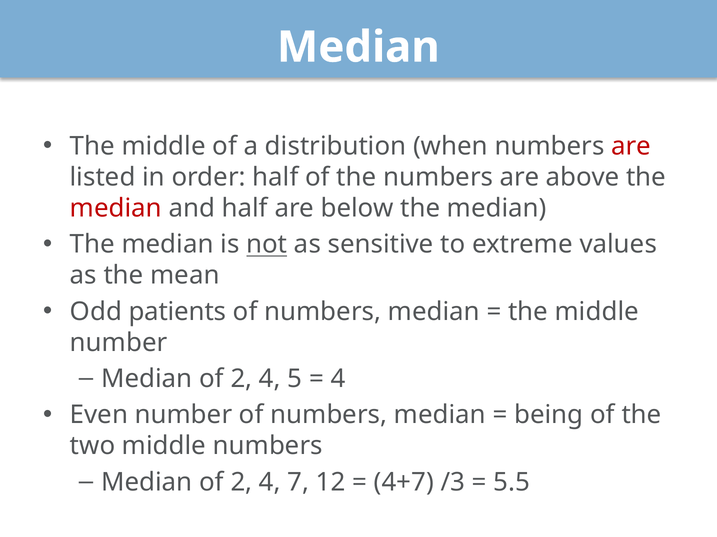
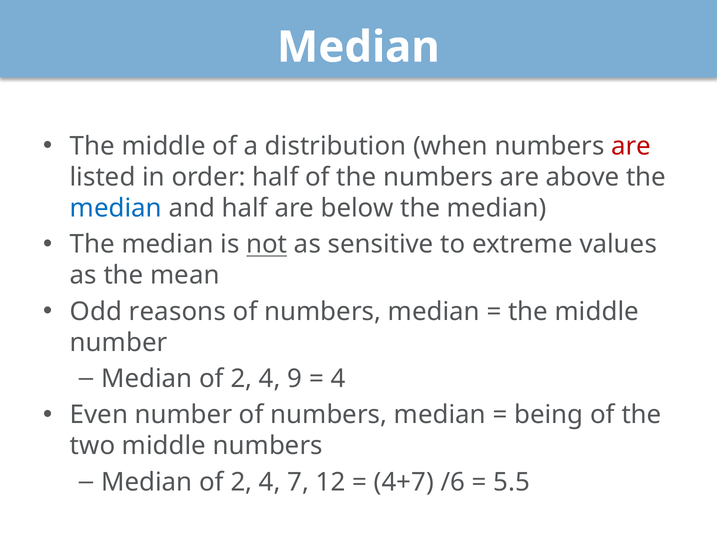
median at (116, 209) colour: red -> blue
patients: patients -> reasons
5: 5 -> 9
/3: /3 -> /6
